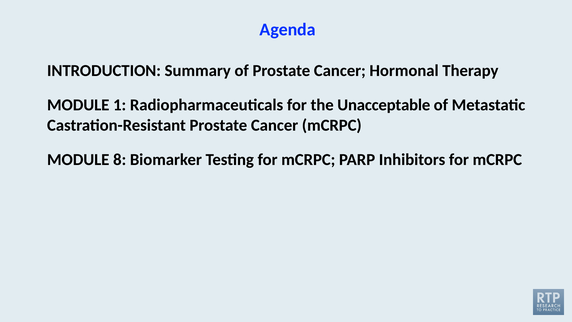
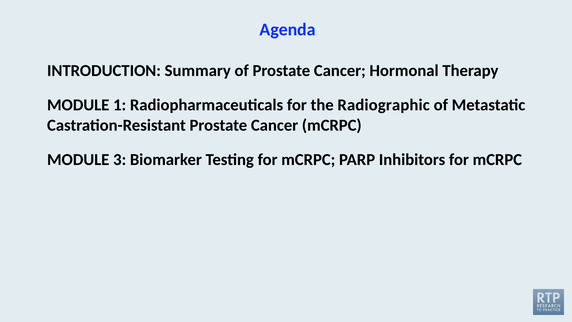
Unacceptable: Unacceptable -> Radiographic
8: 8 -> 3
